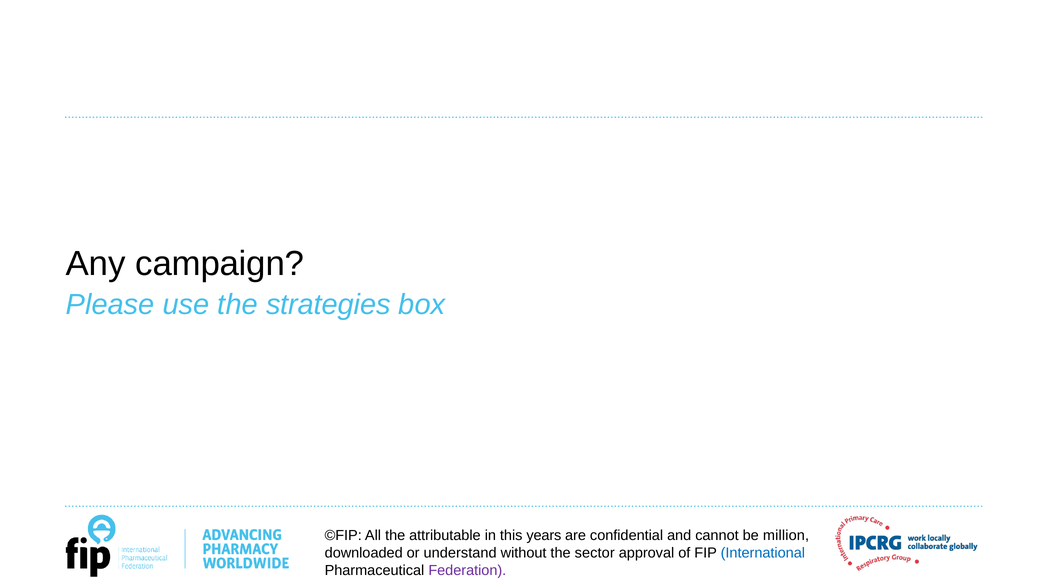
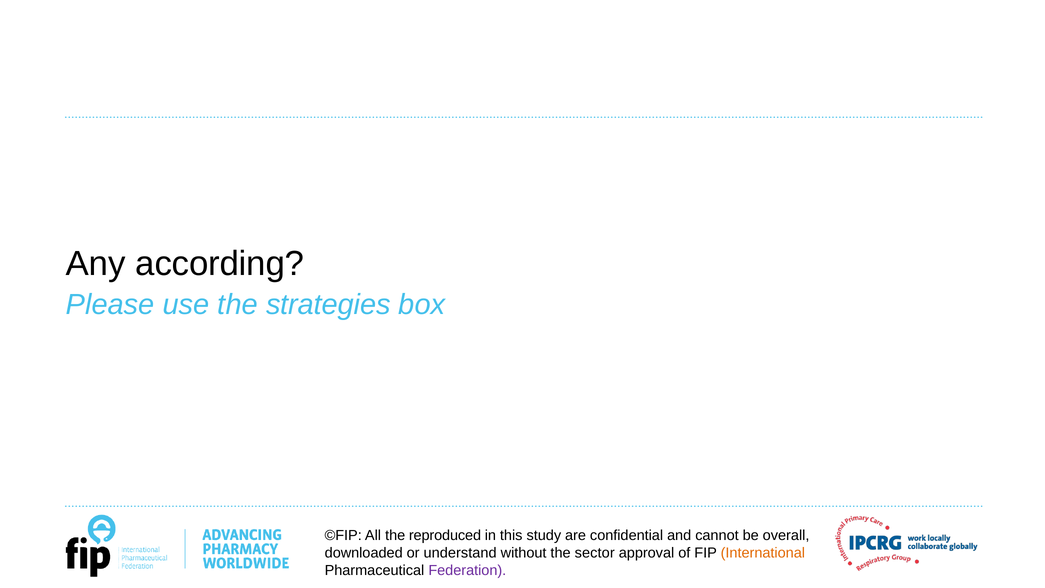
campaign: campaign -> according
attributable: attributable -> reproduced
years: years -> study
million: million -> overall
International colour: blue -> orange
